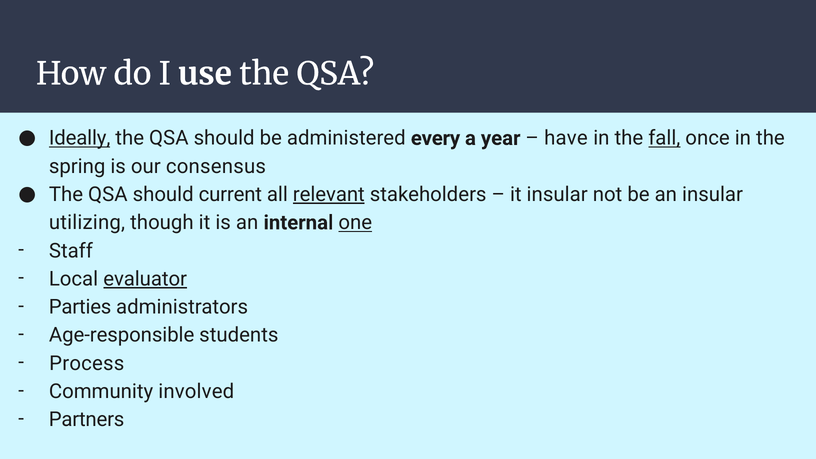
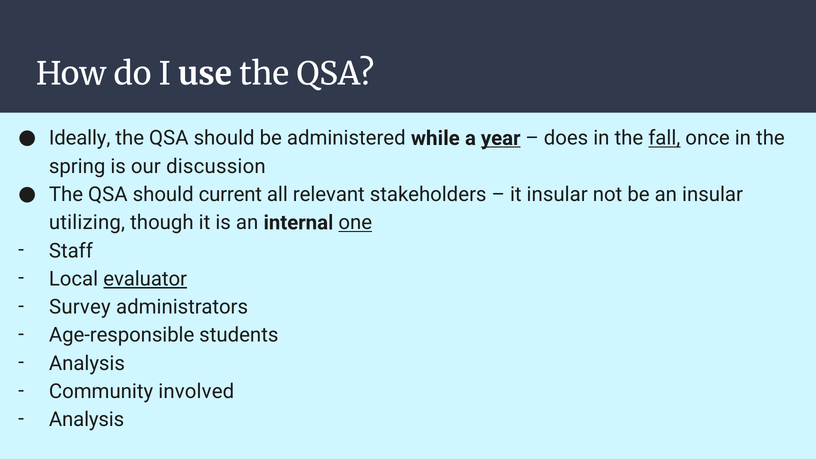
Ideally underline: present -> none
every: every -> while
year underline: none -> present
have: have -> does
consensus: consensus -> discussion
relevant underline: present -> none
Parties: Parties -> Survey
Process at (87, 363): Process -> Analysis
Partners at (87, 420): Partners -> Analysis
